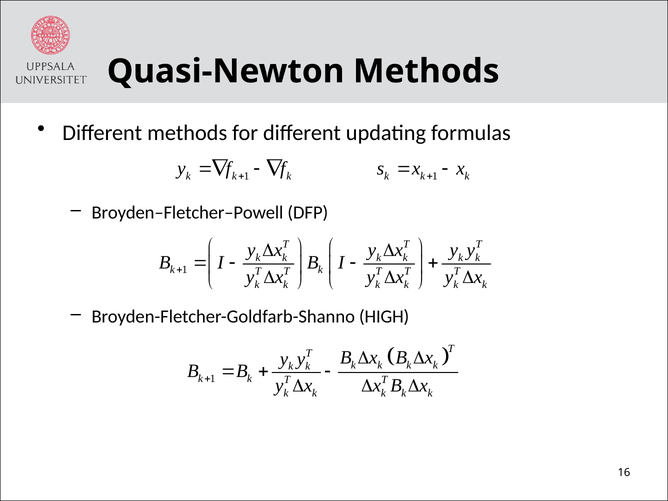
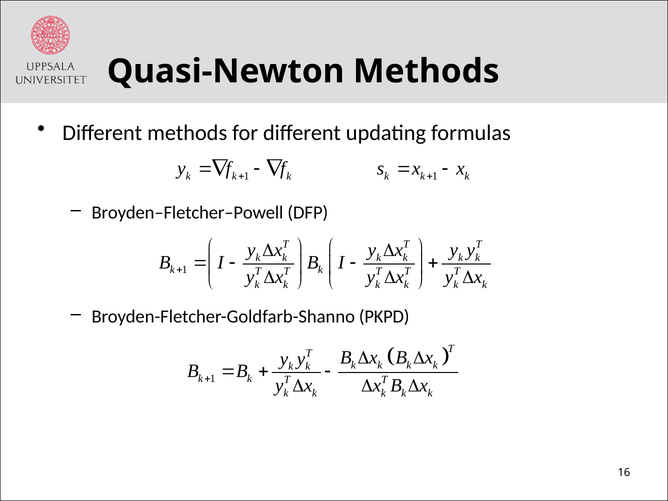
HIGH: HIGH -> PKPD
